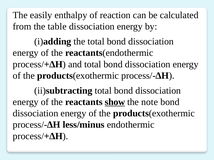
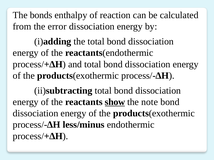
easily: easily -> bonds
table: table -> error
